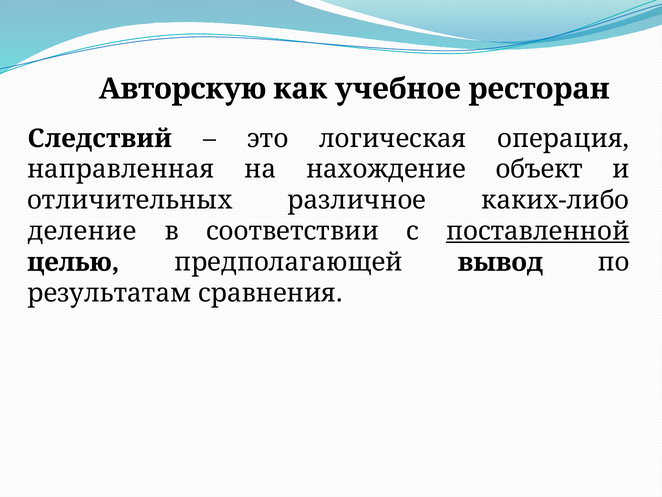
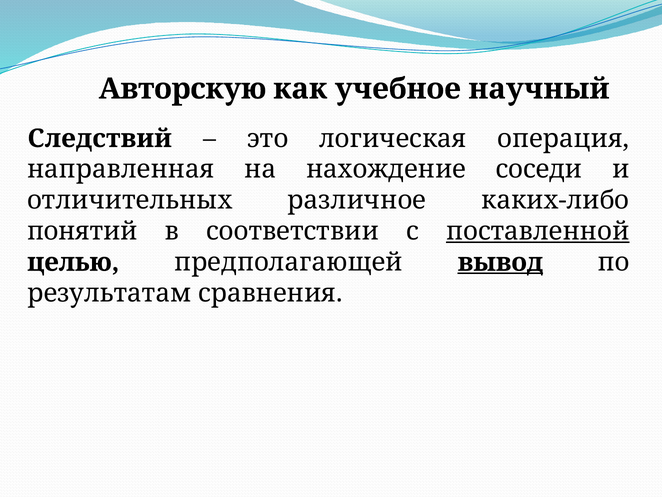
ресторан: ресторан -> научный
объект: объект -> соседи
деление: деление -> понятий
вывод underline: none -> present
